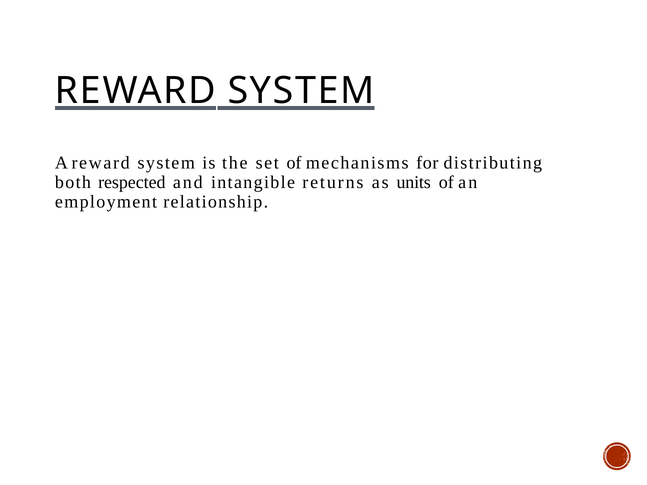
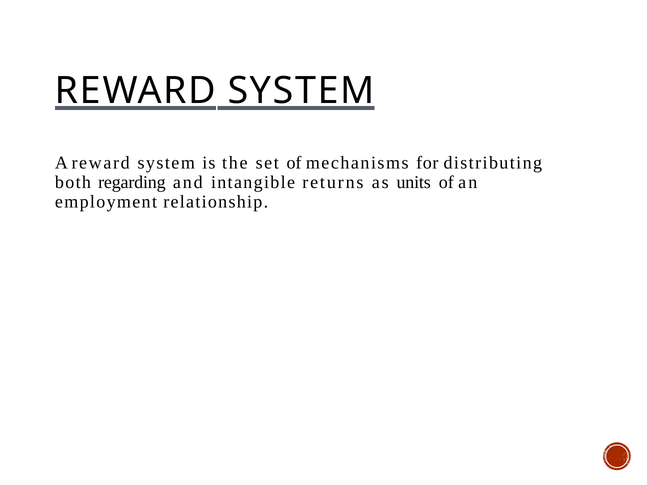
respected: respected -> regarding
